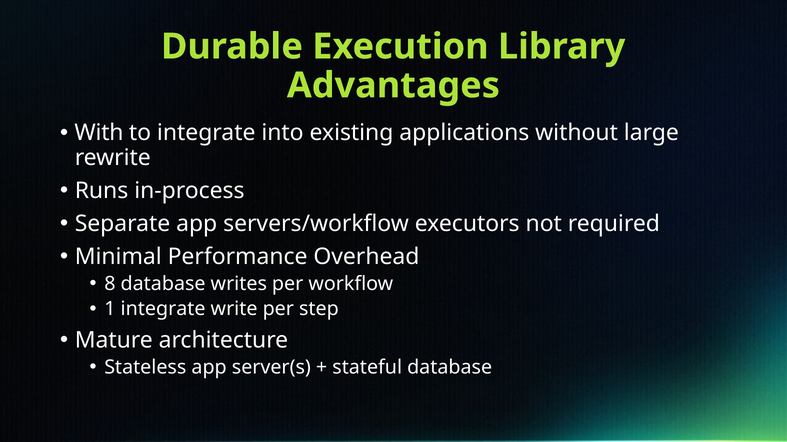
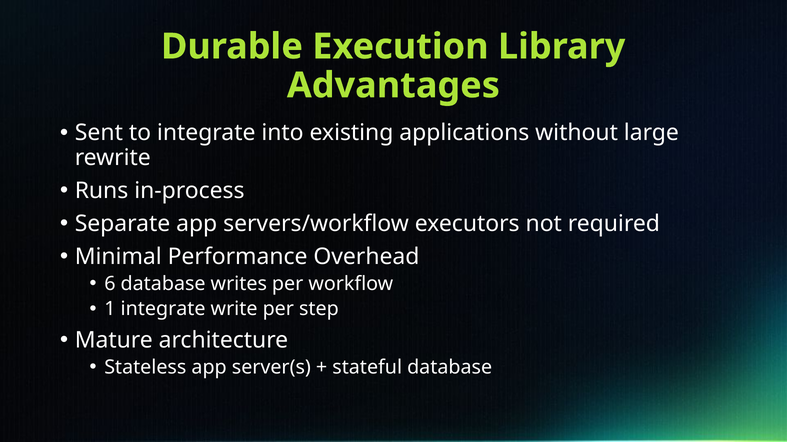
With: With -> Sent
8: 8 -> 6
